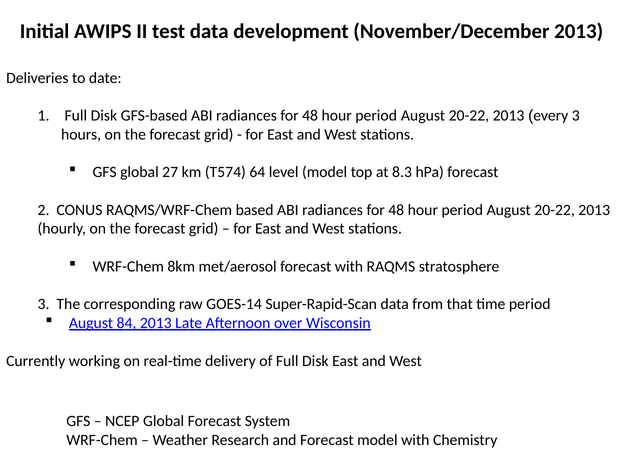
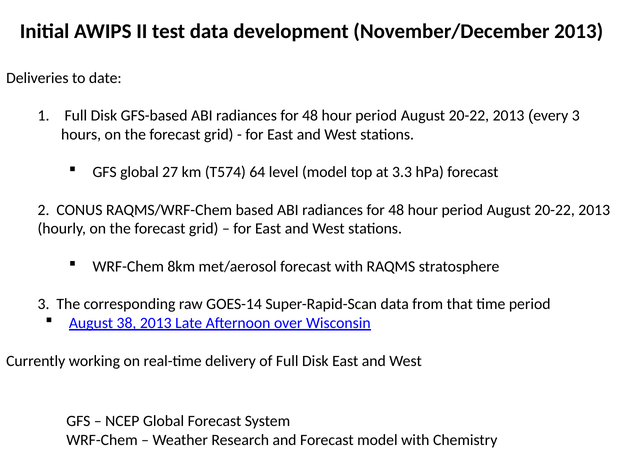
8.3: 8.3 -> 3.3
84: 84 -> 38
